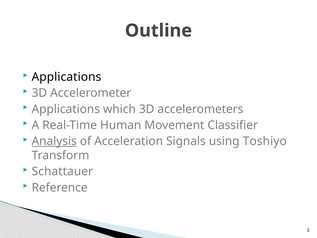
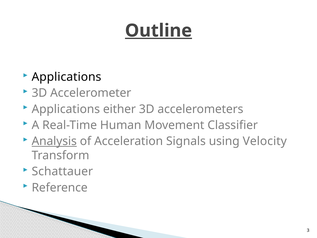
Outline underline: none -> present
which: which -> either
Toshiyo: Toshiyo -> Velocity
